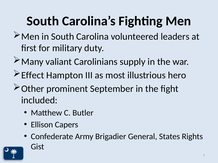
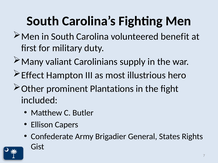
leaders: leaders -> benefit
September: September -> Plantations
